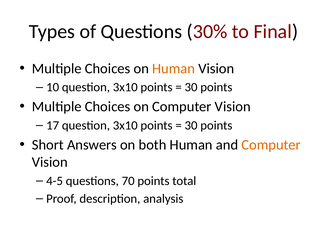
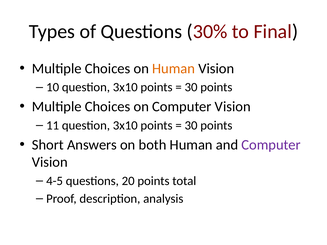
17: 17 -> 11
Computer at (271, 145) colour: orange -> purple
70: 70 -> 20
